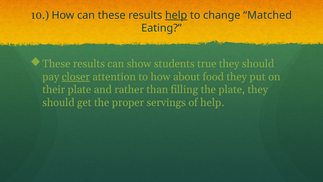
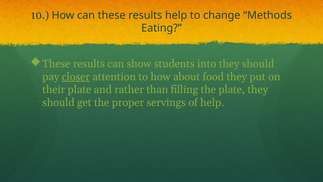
help at (176, 15) underline: present -> none
Matched: Matched -> Methods
true: true -> into
